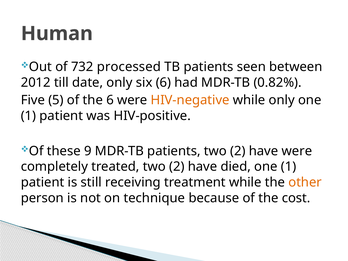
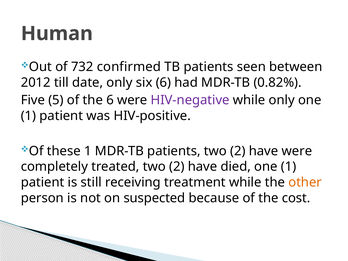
processed: processed -> confirmed
HIV-negative colour: orange -> purple
these 9: 9 -> 1
technique: technique -> suspected
